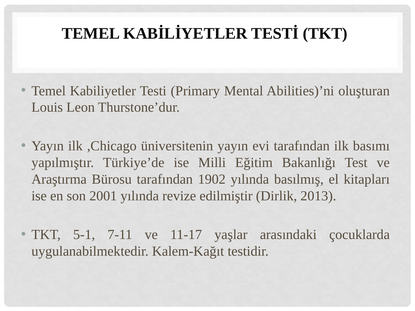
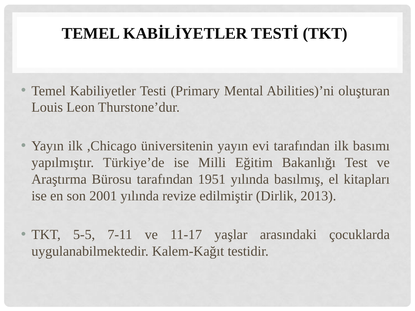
1902: 1902 -> 1951
5-1: 5-1 -> 5-5
